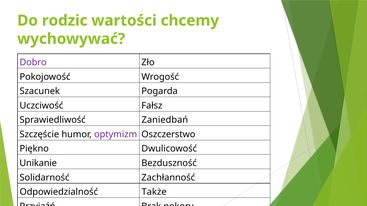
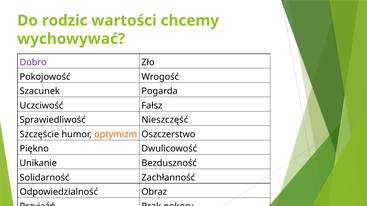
Zaniedbań: Zaniedbań -> Nieszczęść
optymizm colour: purple -> orange
Także: Także -> Obraz
